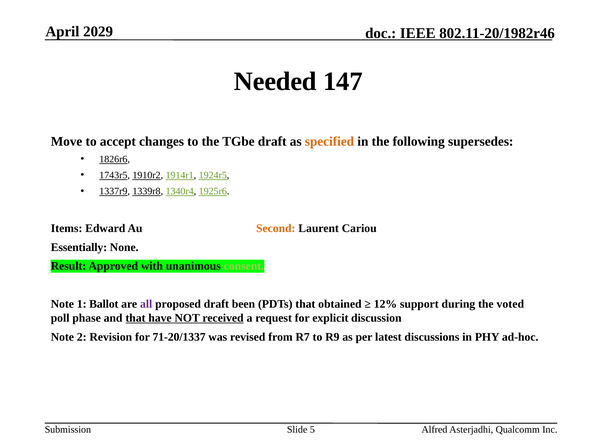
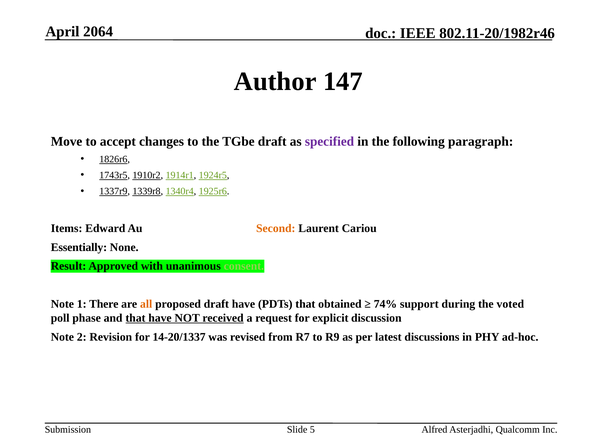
2029: 2029 -> 2064
Needed: Needed -> Author
specified colour: orange -> purple
supersedes: supersedes -> paragraph
Ballot: Ballot -> There
all colour: purple -> orange
draft been: been -> have
12%: 12% -> 74%
71-20/1337: 71-20/1337 -> 14-20/1337
